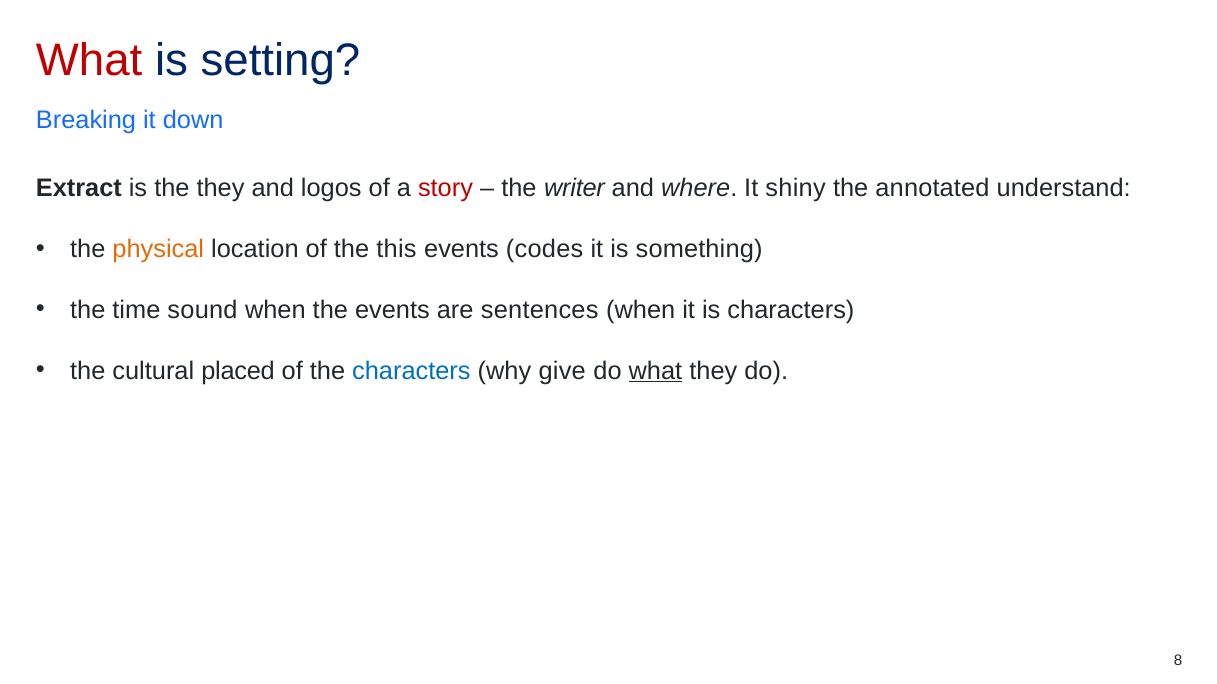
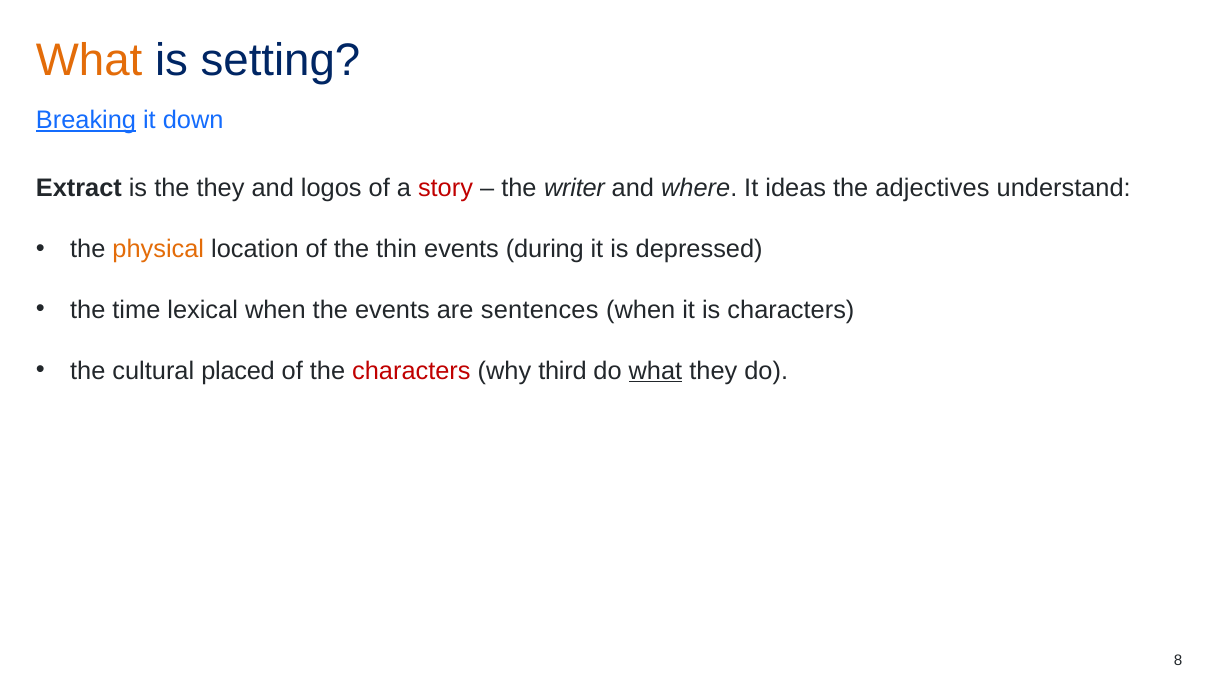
What at (89, 60) colour: red -> orange
Breaking underline: none -> present
shiny: shiny -> ideas
annotated: annotated -> adjectives
this: this -> thin
codes: codes -> during
something: something -> depressed
sound: sound -> lexical
characters at (411, 371) colour: blue -> red
give: give -> third
